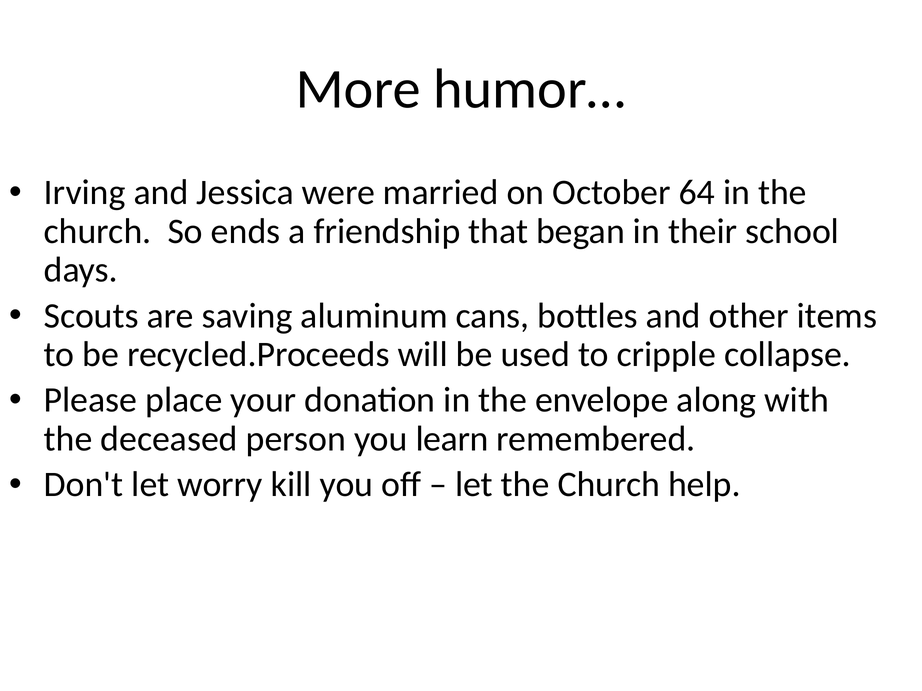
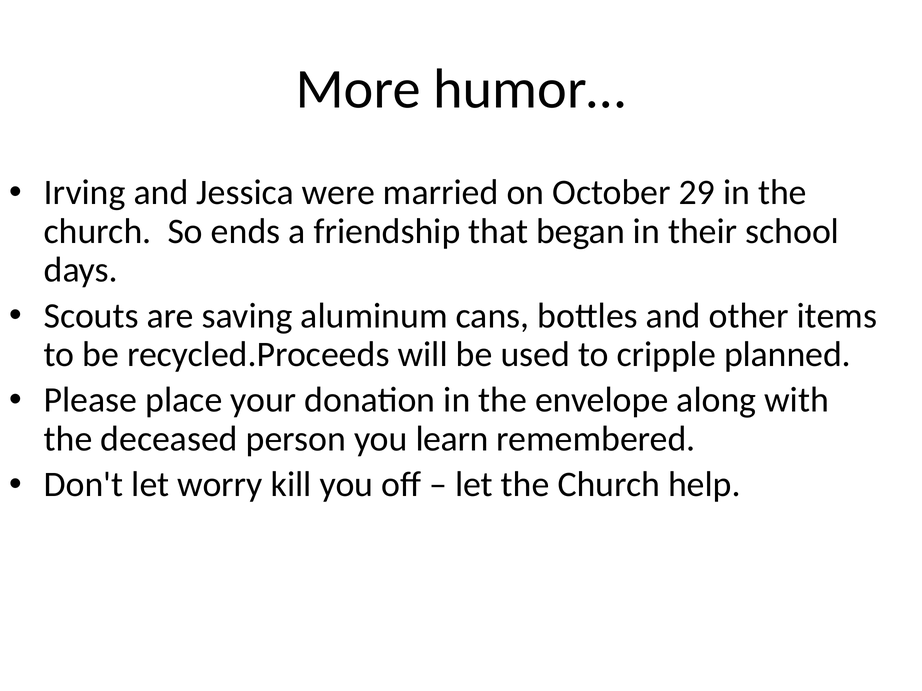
64: 64 -> 29
collapse: collapse -> planned
